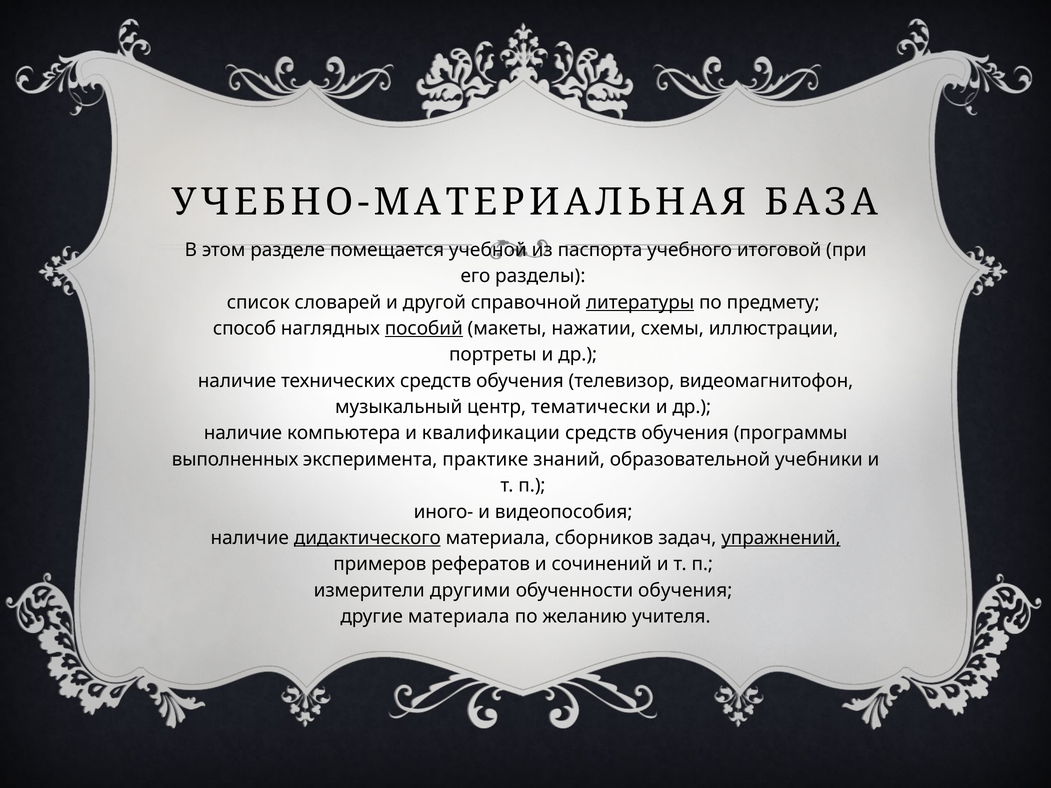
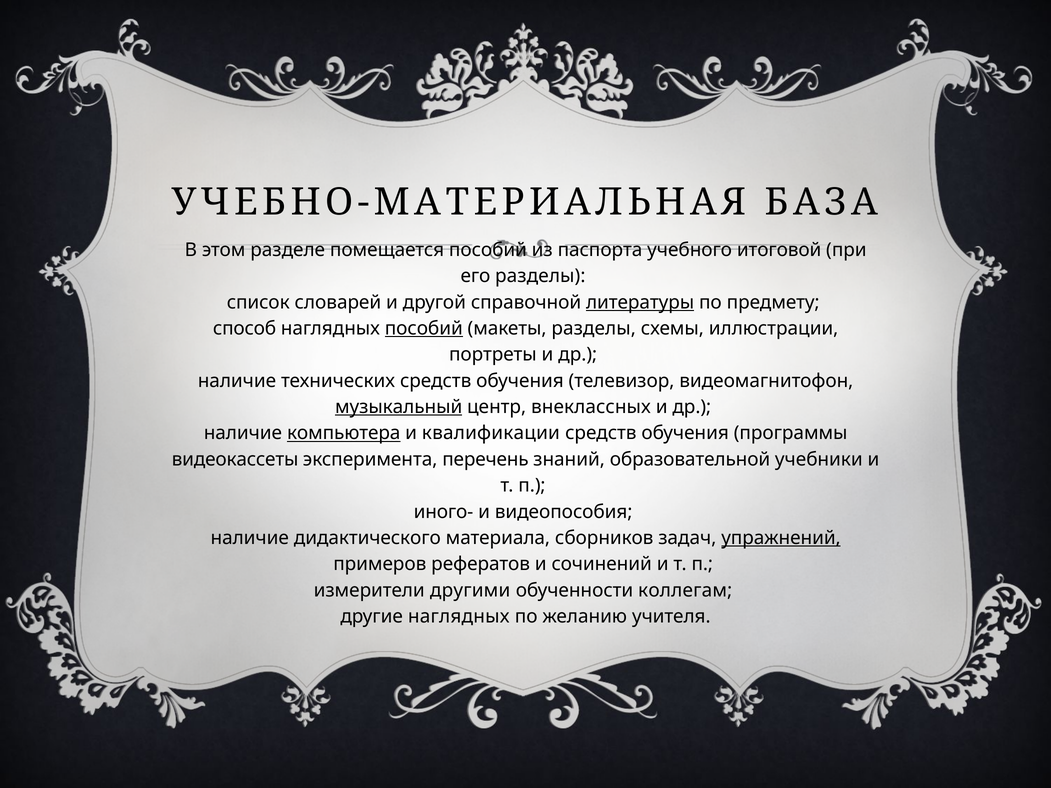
помещается учебной: учебной -> пособий
макеты нажатии: нажатии -> разделы
музыкальный underline: none -> present
тематически: тематически -> внеклассных
компьютера underline: none -> present
выполненных: выполненных -> видеокассеты
практике: практике -> перечень
дидактического underline: present -> none
обученности обучения: обучения -> коллегам
другие материала: материала -> наглядных
